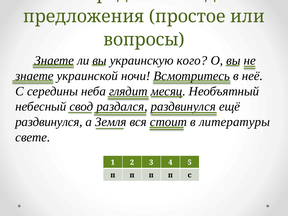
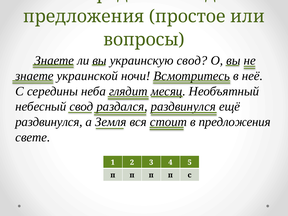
украинскую кого: кого -> свод
в литературы: литературы -> предложения
